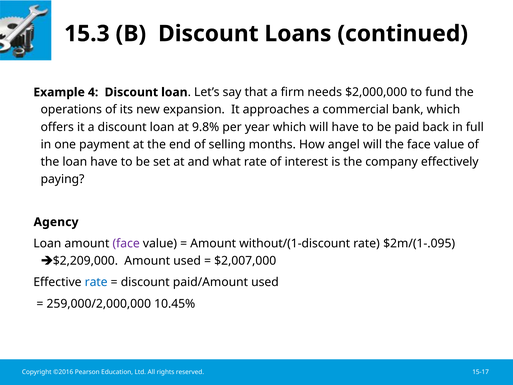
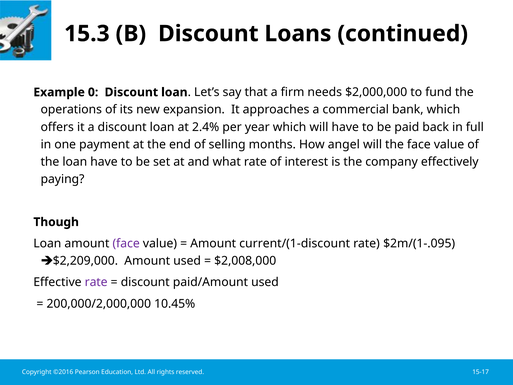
4: 4 -> 0
9.8%: 9.8% -> 2.4%
Agency: Agency -> Though
without/(1-discount: without/(1-discount -> current/(1-discount
$2,007,000: $2,007,000 -> $2,008,000
rate at (96, 282) colour: blue -> purple
259,000/2,000,000: 259,000/2,000,000 -> 200,000/2,000,000
